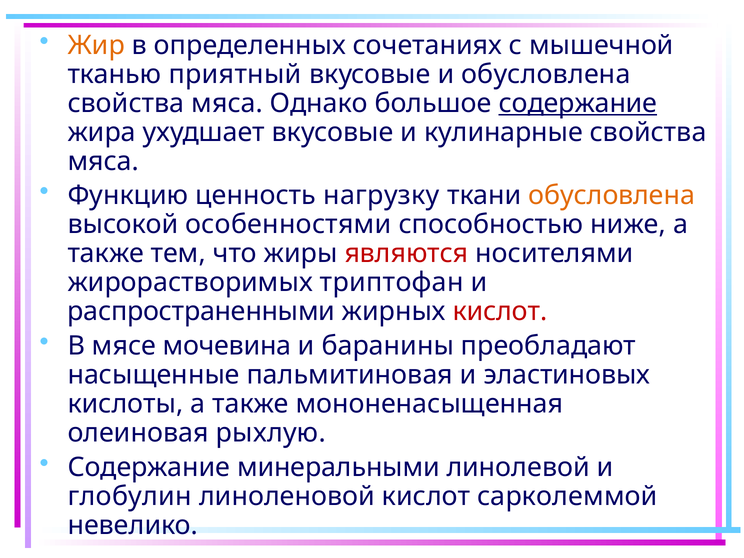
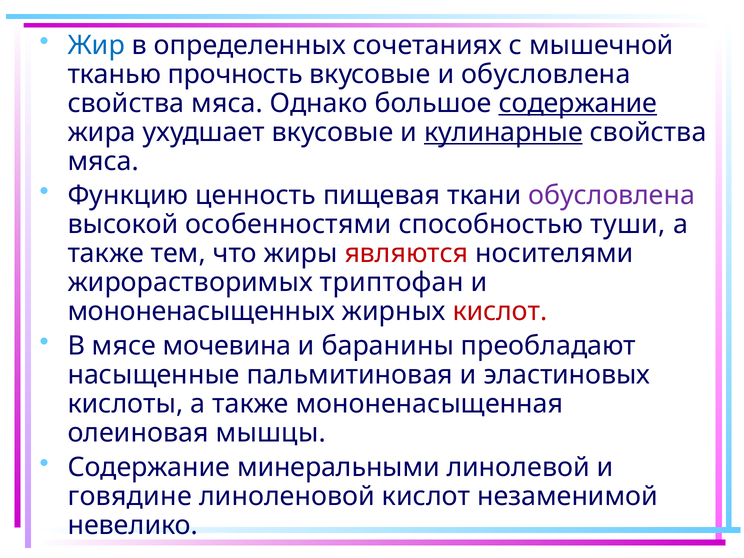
Жир colour: orange -> blue
приятный: приятный -> прочность
кулинарные underline: none -> present
нагрузку: нагрузку -> пищевая
обусловлена at (612, 196) colour: orange -> purple
ниже: ниже -> туши
распространенными: распространенными -> мононенасыщенных
рыхлую: рыхлую -> мышцы
глобулин: глобулин -> говядине
сарколеммой: сарколеммой -> незаменимой
